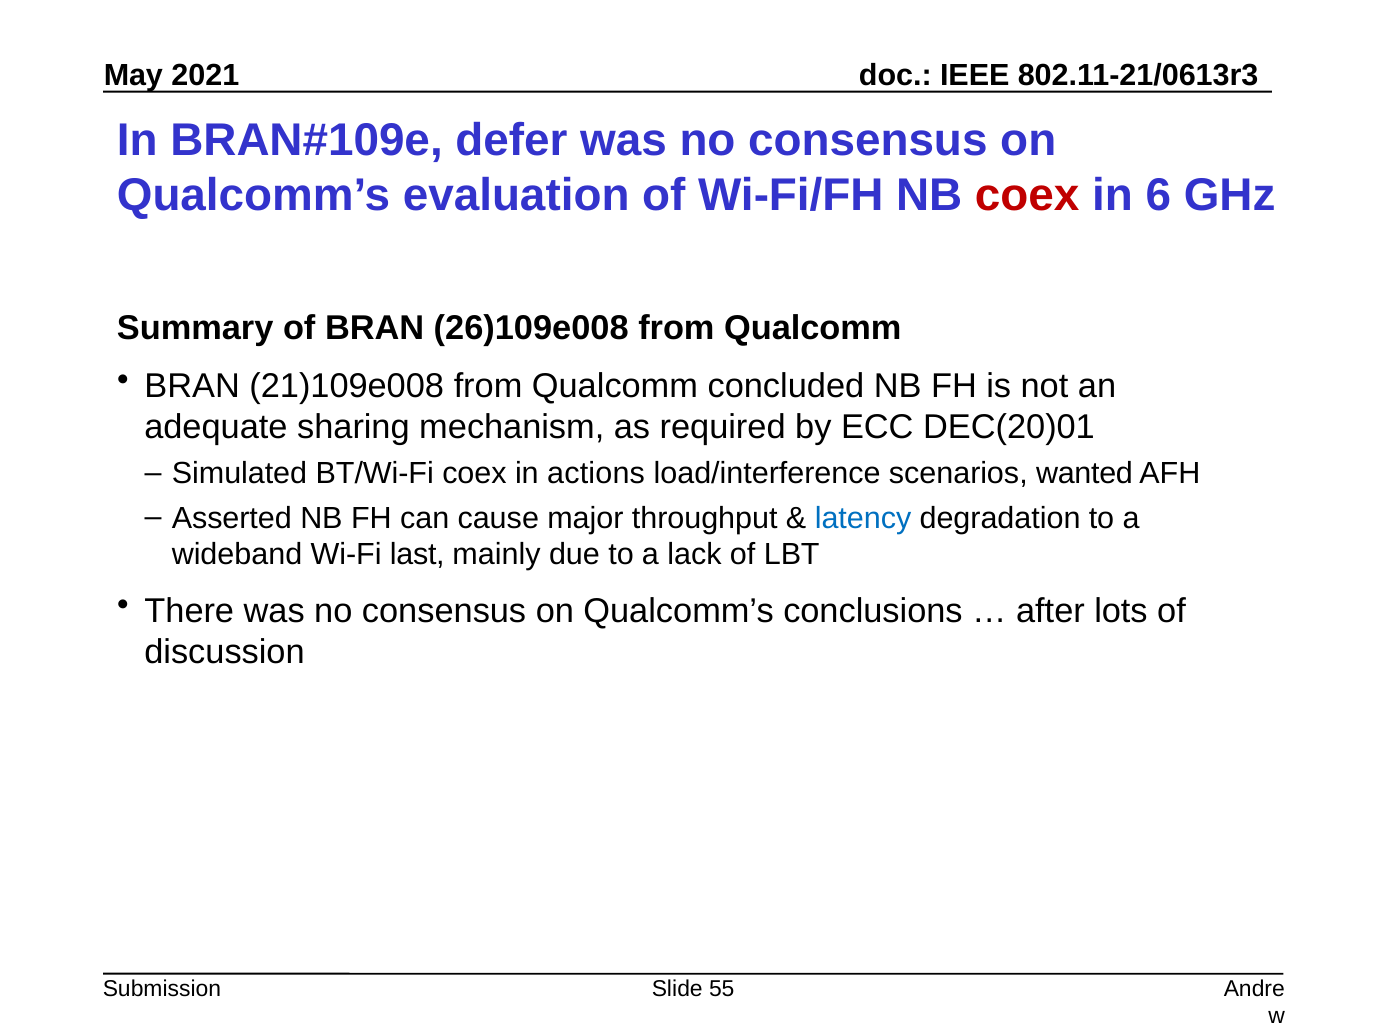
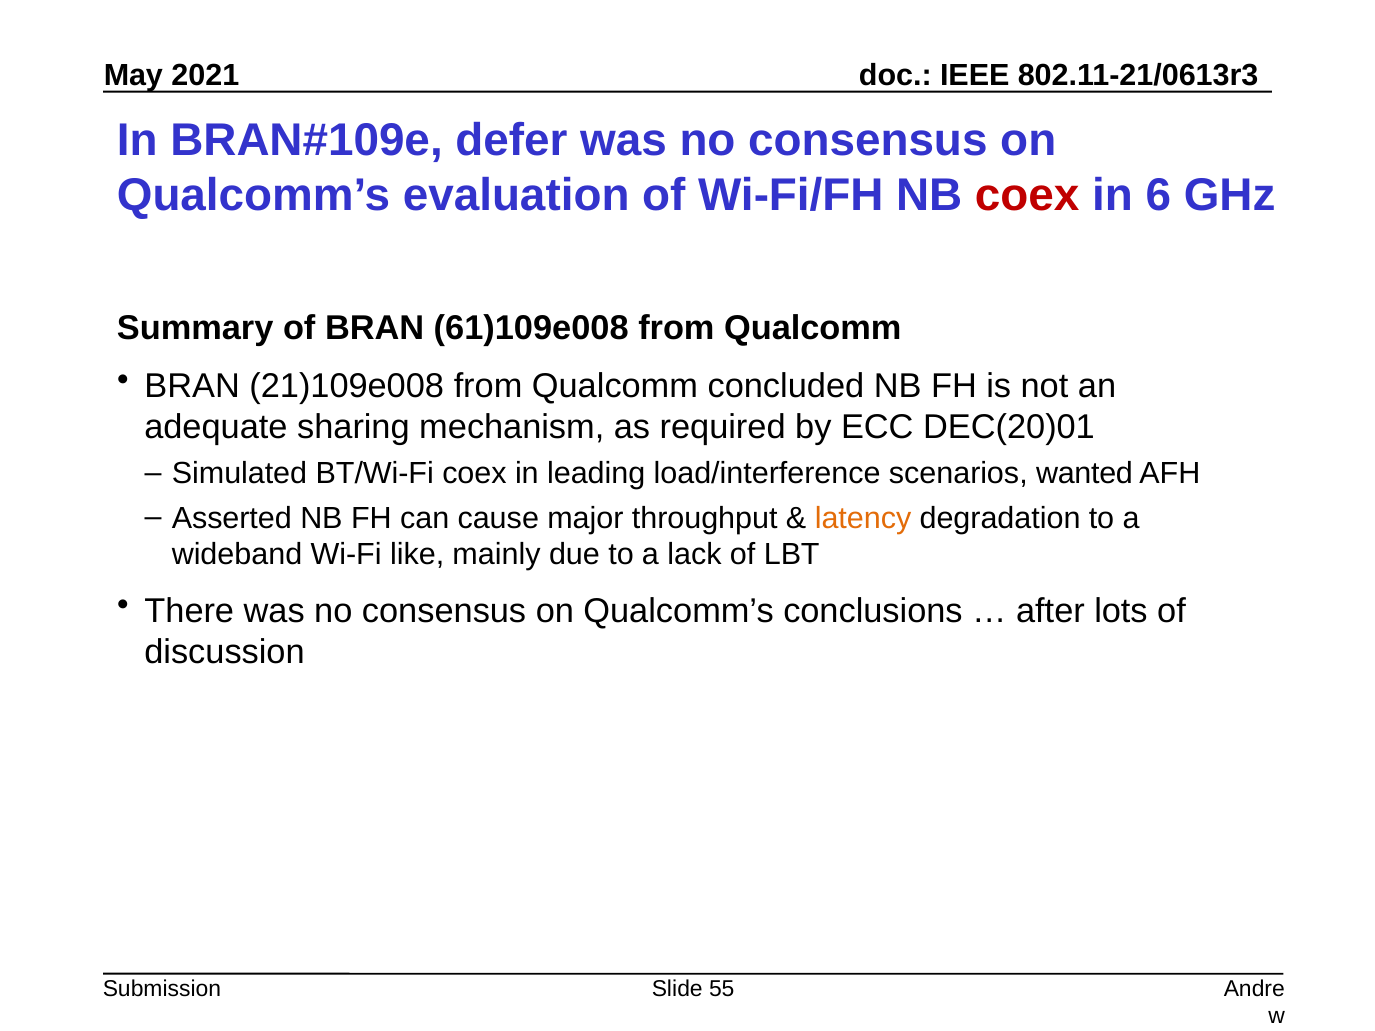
26)109e008: 26)109e008 -> 61)109e008
actions: actions -> leading
latency colour: blue -> orange
last: last -> like
